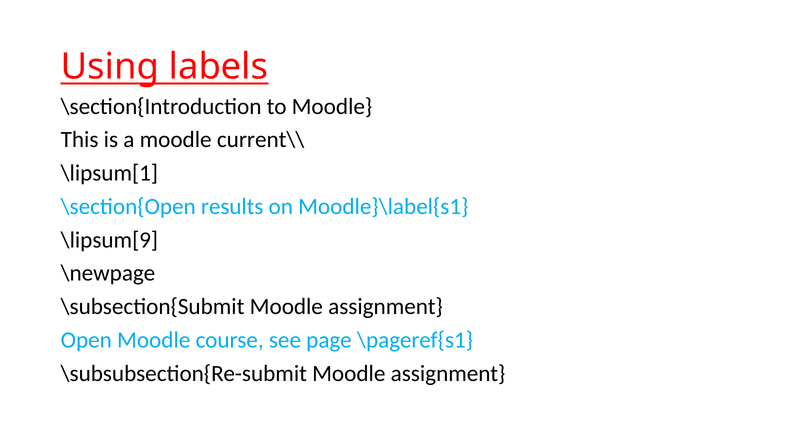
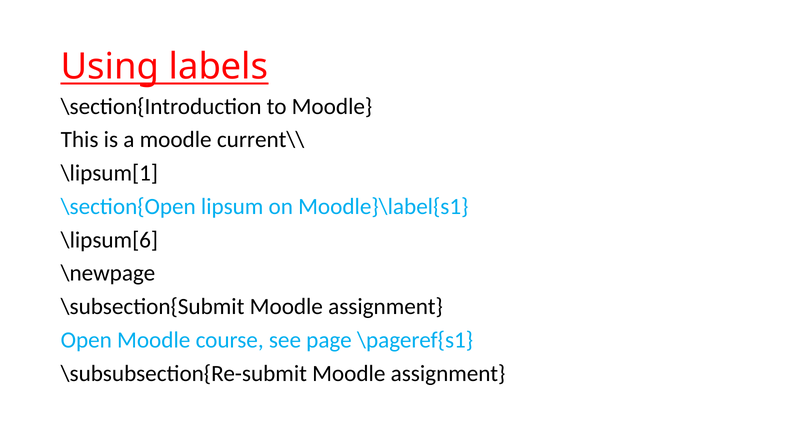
results: results -> lipsum
\lipsum[9: \lipsum[9 -> \lipsum[6
